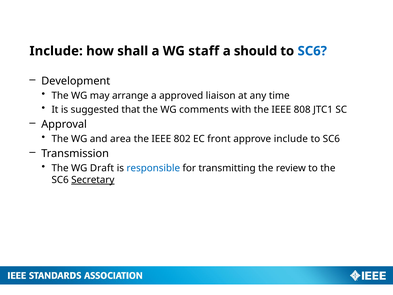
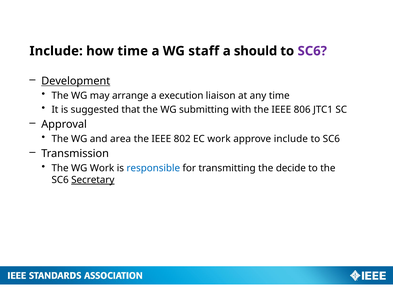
how shall: shall -> time
SC6 at (312, 51) colour: blue -> purple
Development underline: none -> present
approved: approved -> execution
comments: comments -> submitting
808: 808 -> 806
EC front: front -> work
WG Draft: Draft -> Work
review: review -> decide
